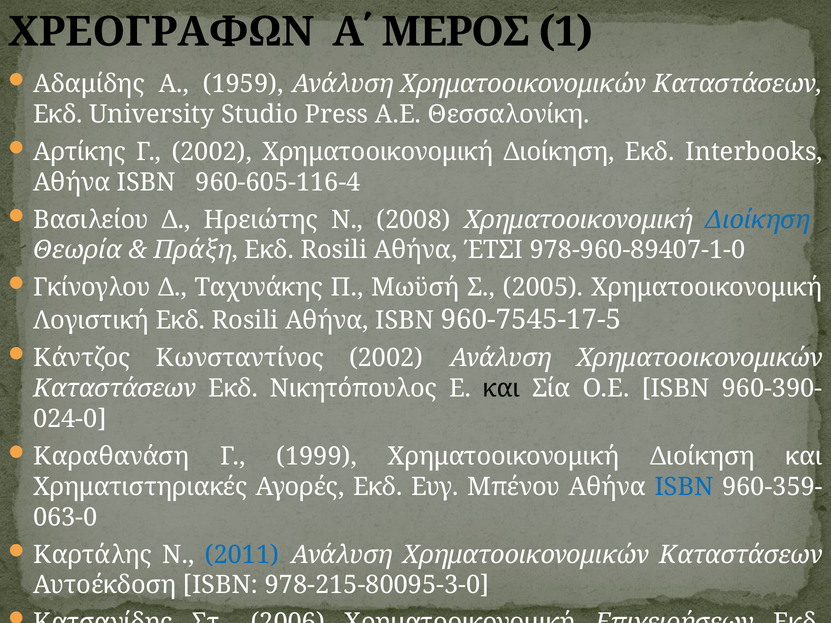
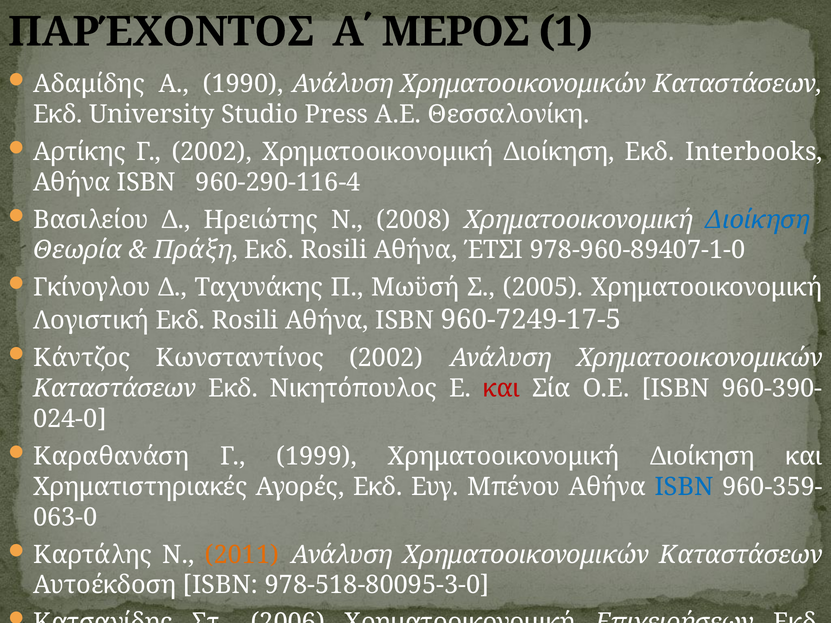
ΧΡΕΟΓΡΑΦΩΝ: ΧΡΕΟΓΡΑΦΩΝ -> ΠΑΡΈΧΟΝΤΟΣ
1959: 1959 -> 1990
960-605-116-4: 960-605-116-4 -> 960-290-116-4
960-7545-17-5: 960-7545-17-5 -> 960-7249-17-5
και at (502, 389) colour: black -> red
2011 colour: blue -> orange
978-215-80095-3-0: 978-215-80095-3-0 -> 978-518-80095-3-0
